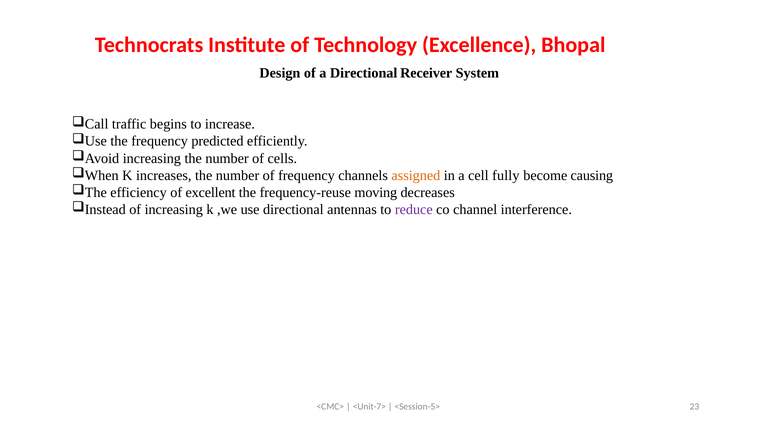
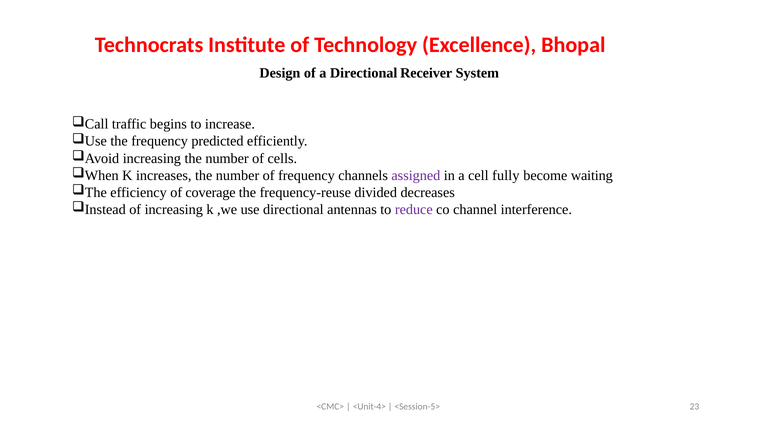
assigned colour: orange -> purple
causing: causing -> waiting
excellent: excellent -> coverage
moving: moving -> divided
<Unit-7>: <Unit-7> -> <Unit-4>
